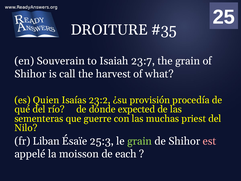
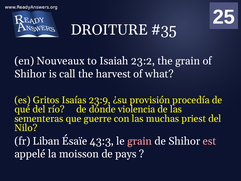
Souverain: Souverain -> Nouveaux
23:7: 23:7 -> 23:2
Quien: Quien -> Gritos
23:2: 23:2 -> 23:9
expected: expected -> violencia
25:3: 25:3 -> 43:3
grain at (140, 141) colour: light green -> pink
each: each -> pays
